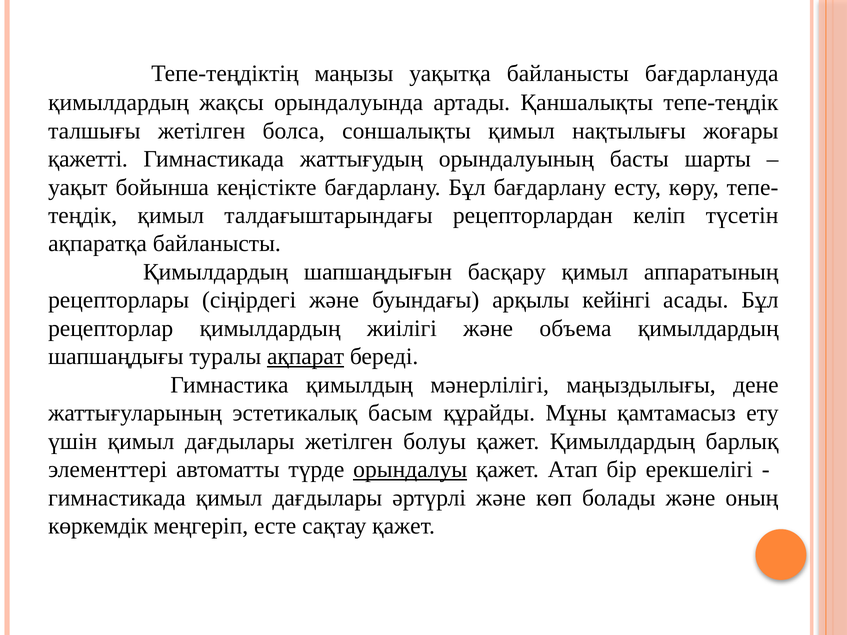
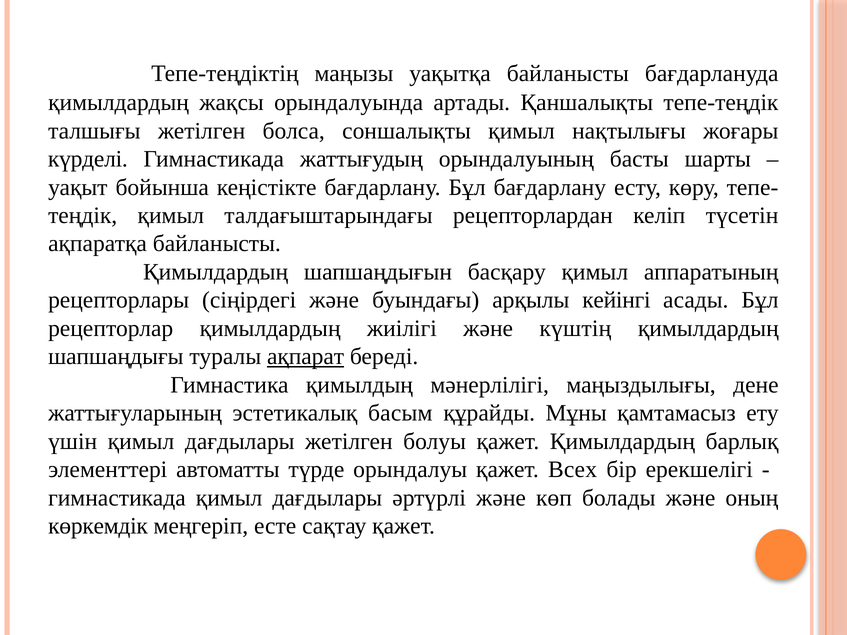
қажетті: қажетті -> күрделі
объема: объема -> күштің
орындалуы underline: present -> none
Атап: Атап -> Всех
